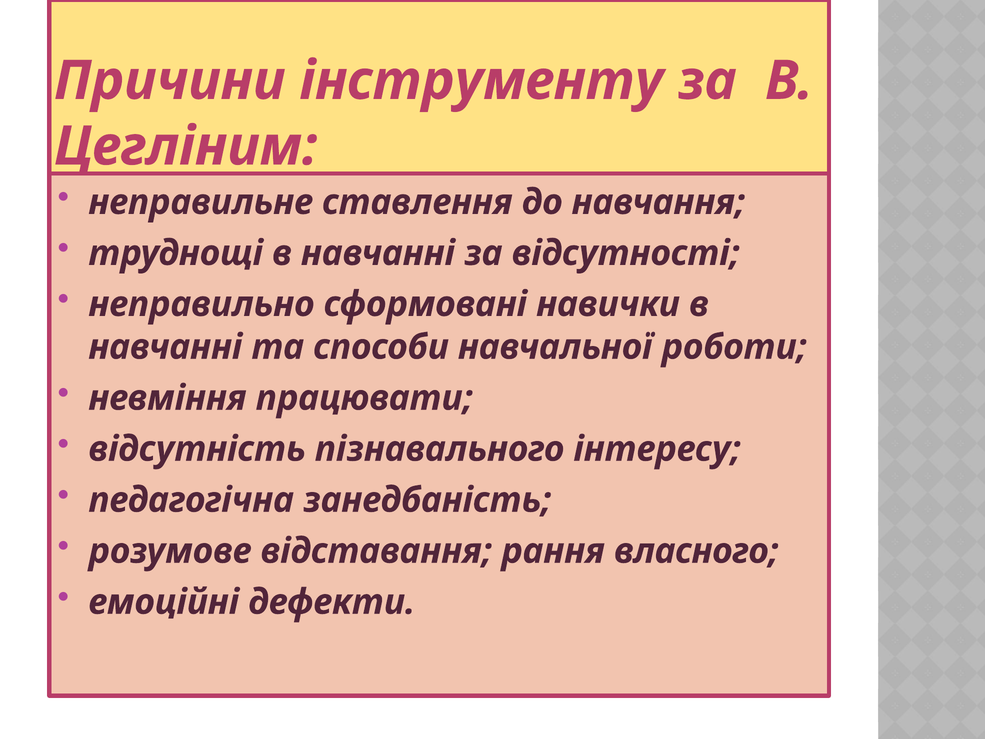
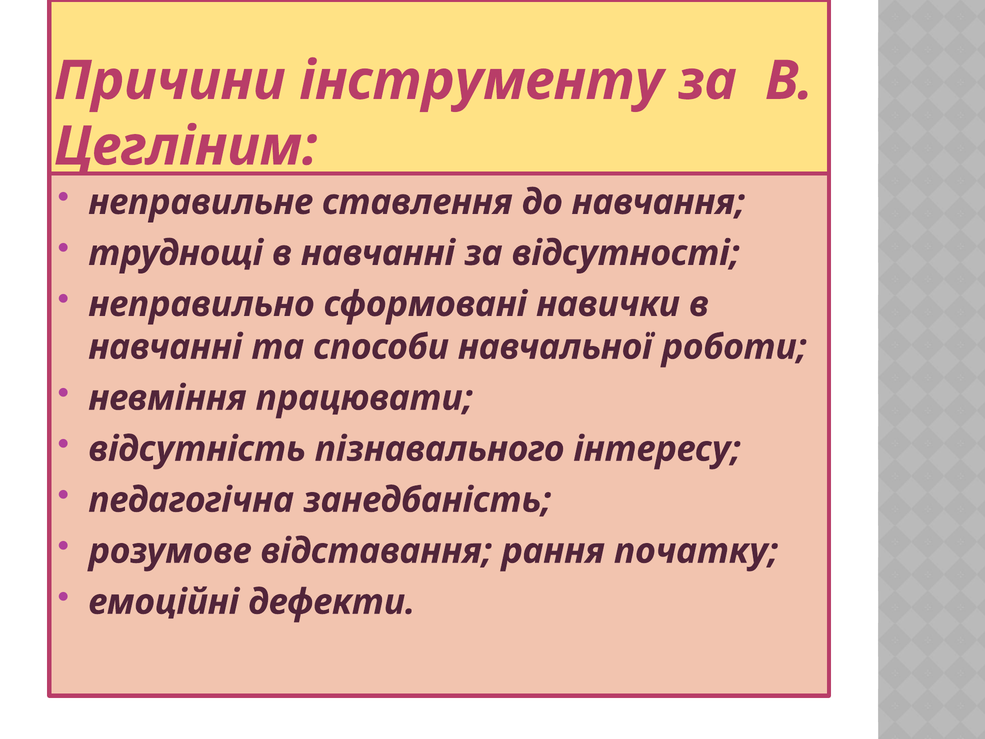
власного: власного -> початку
